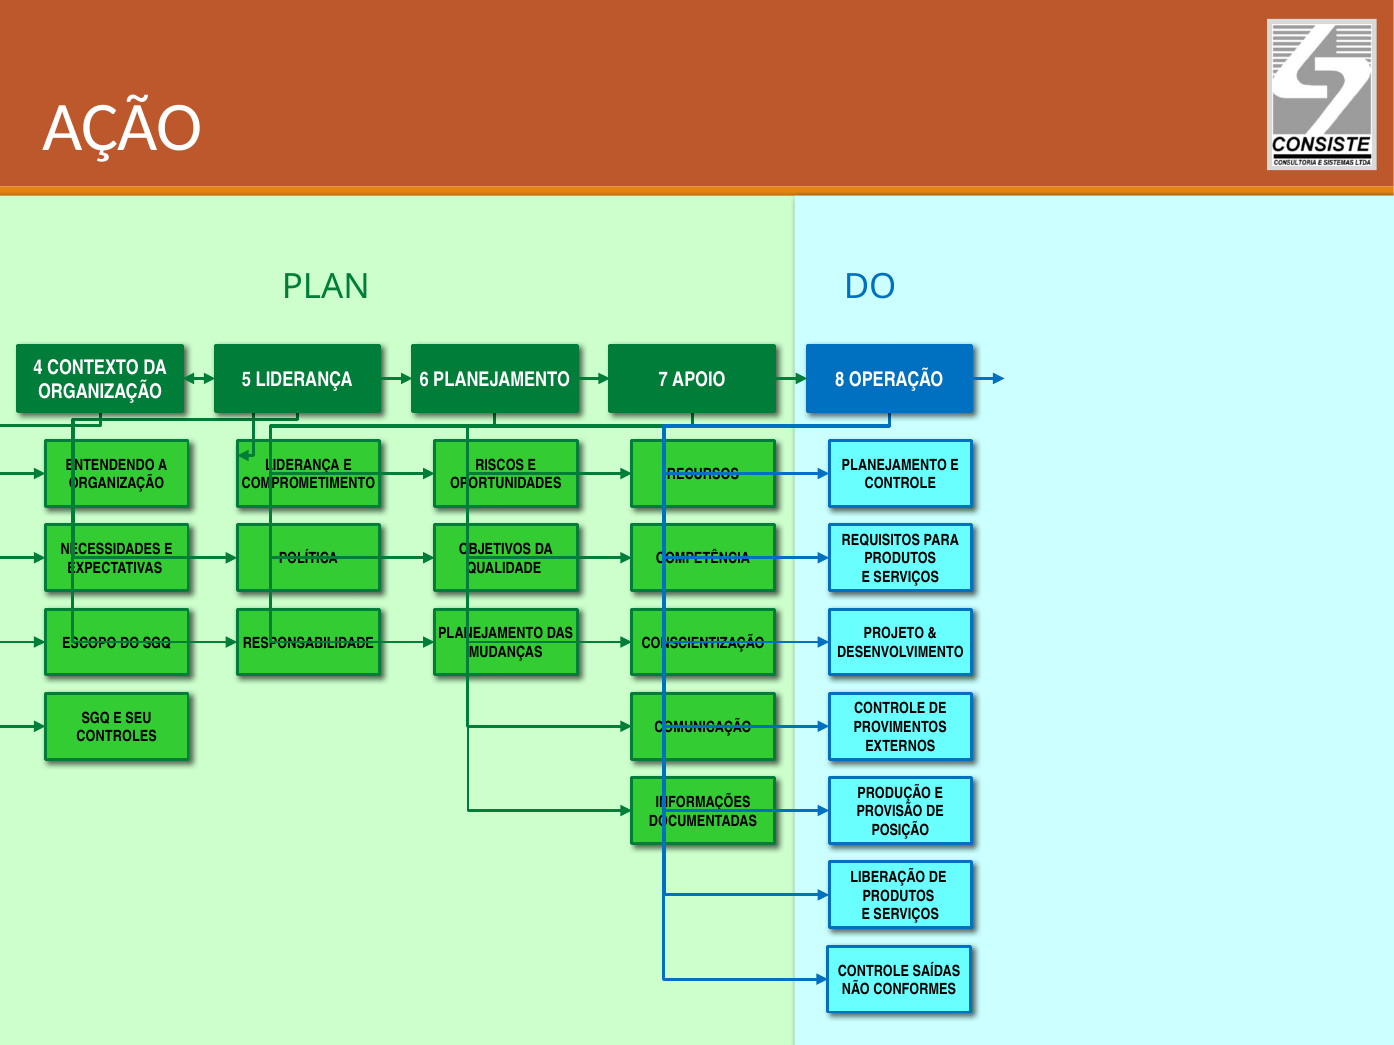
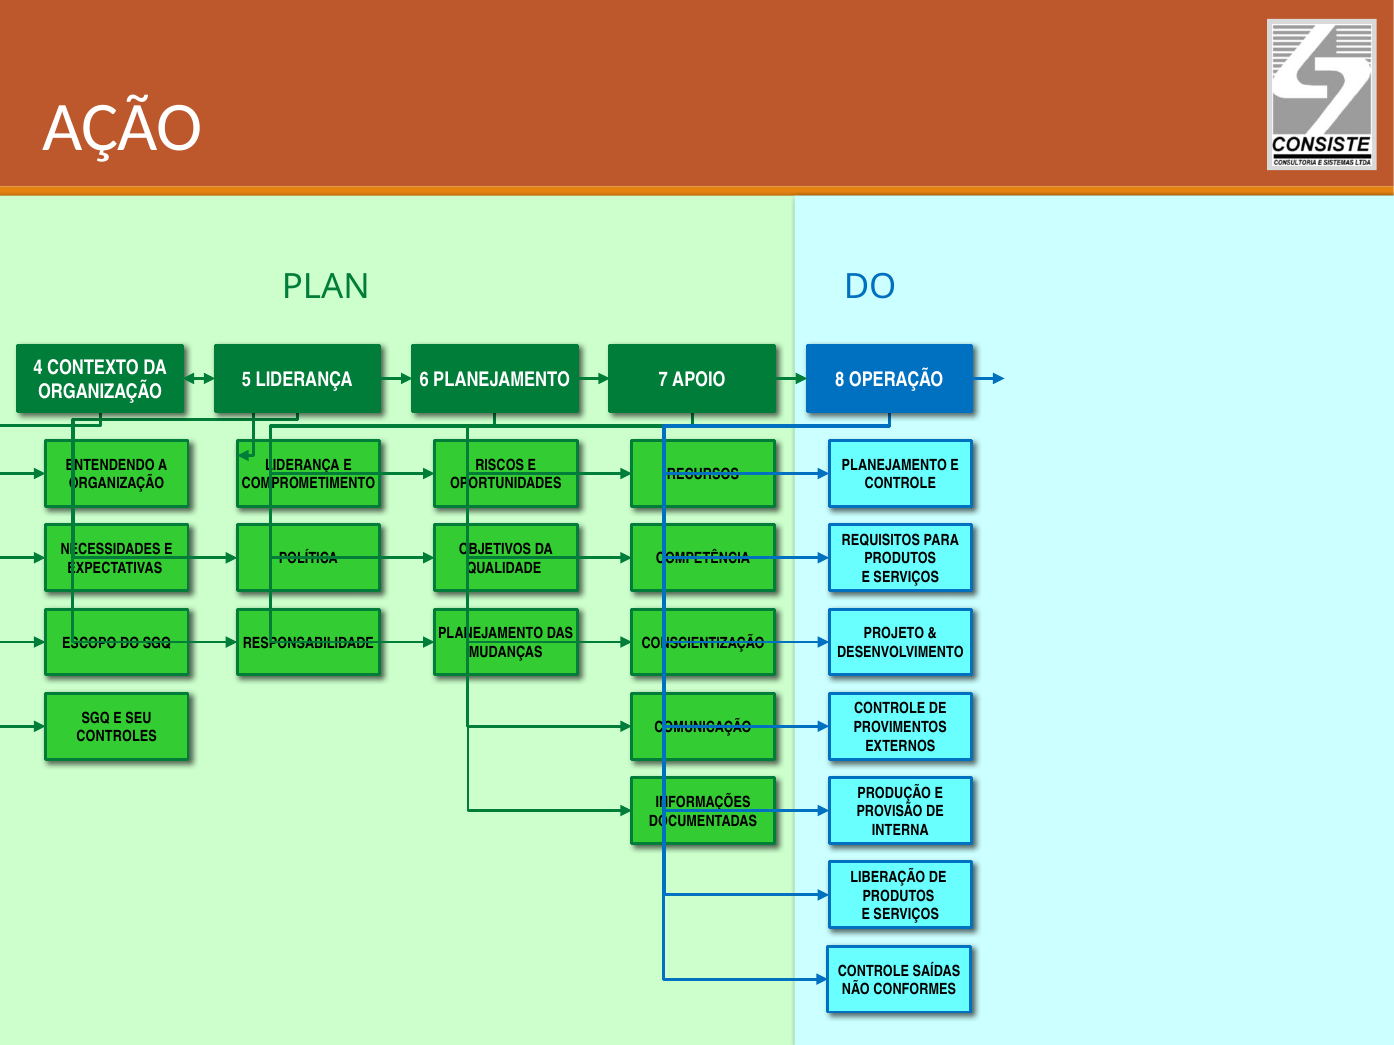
POSIÇÃO: POSIÇÃO -> INTERNA
